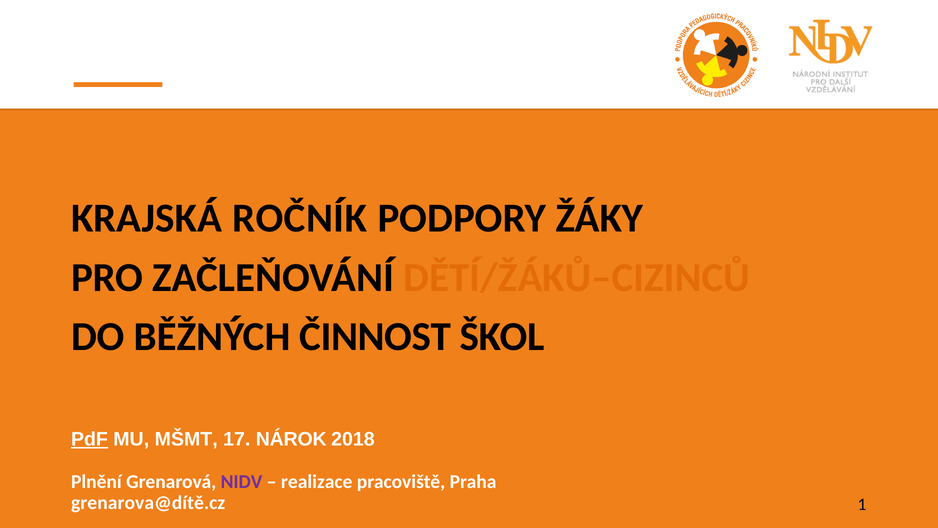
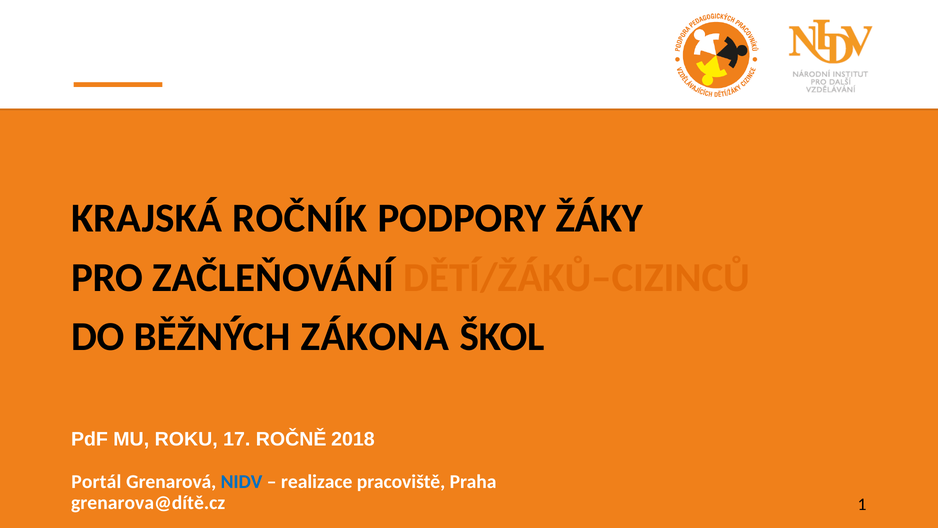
ČINNOST: ČINNOST -> ZÁKONA
PdF underline: present -> none
MŠMT: MŠMT -> ROKU
NÁROK: NÁROK -> ROČNĚ
Plnění: Plnění -> Portál
NIDV colour: purple -> blue
